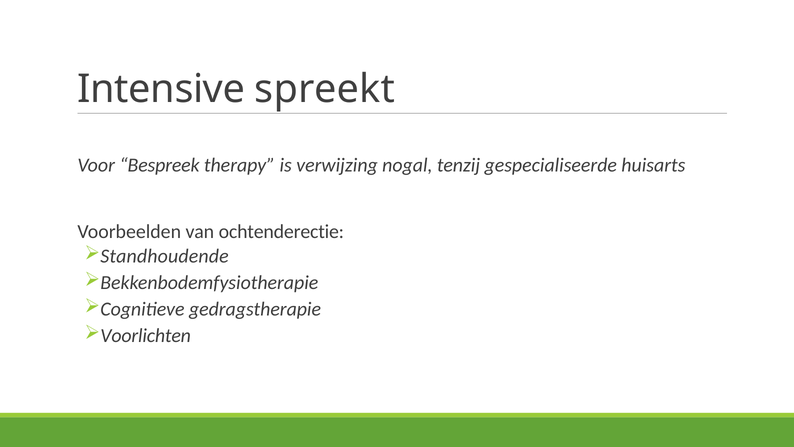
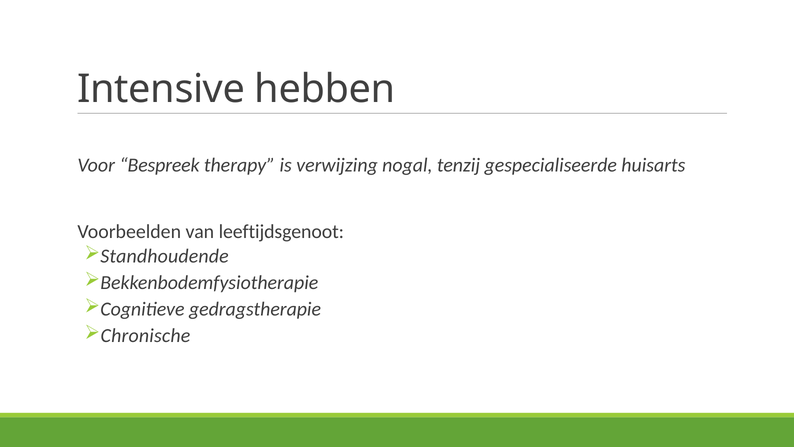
spreekt: spreekt -> hebben
ochtenderectie: ochtenderectie -> leeftijdsgenoot
Voorlichten: Voorlichten -> Chronische
